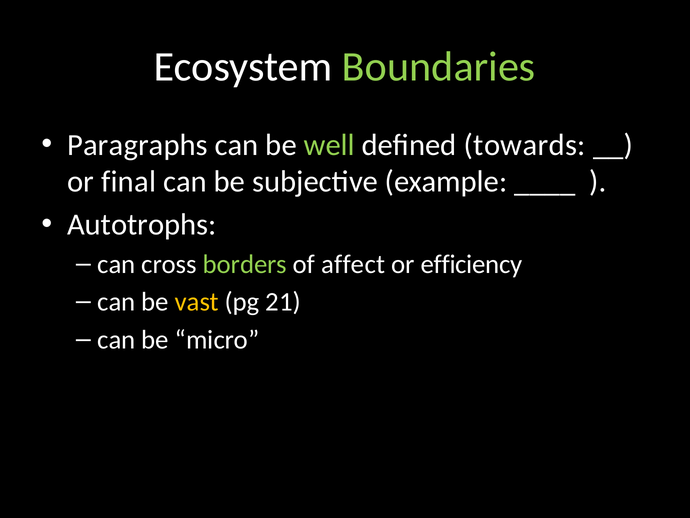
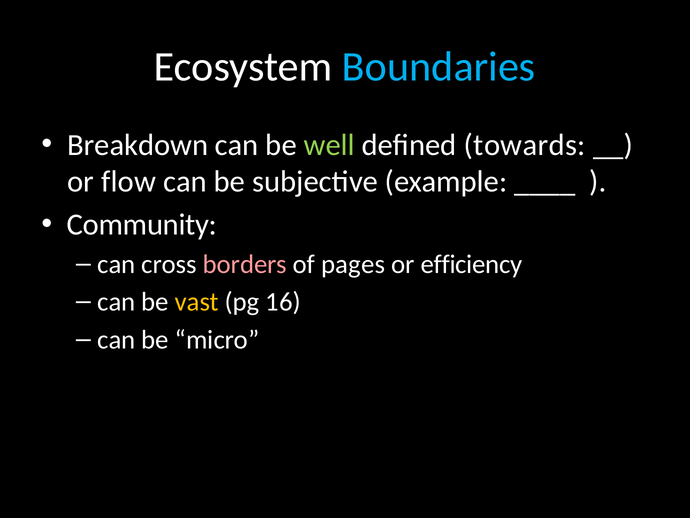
Boundaries colour: light green -> light blue
Paragraphs: Paragraphs -> Breakdown
final: final -> flow
Autotrophs: Autotrophs -> Community
borders colour: light green -> pink
affect: affect -> pages
21: 21 -> 16
